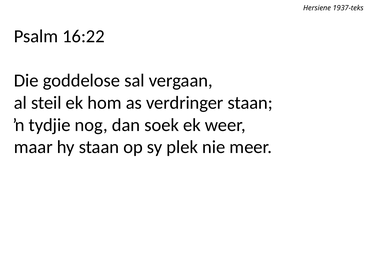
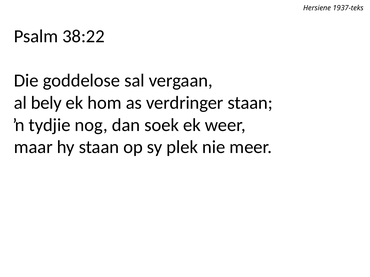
16:22: 16:22 -> 38:22
steil: steil -> bely
